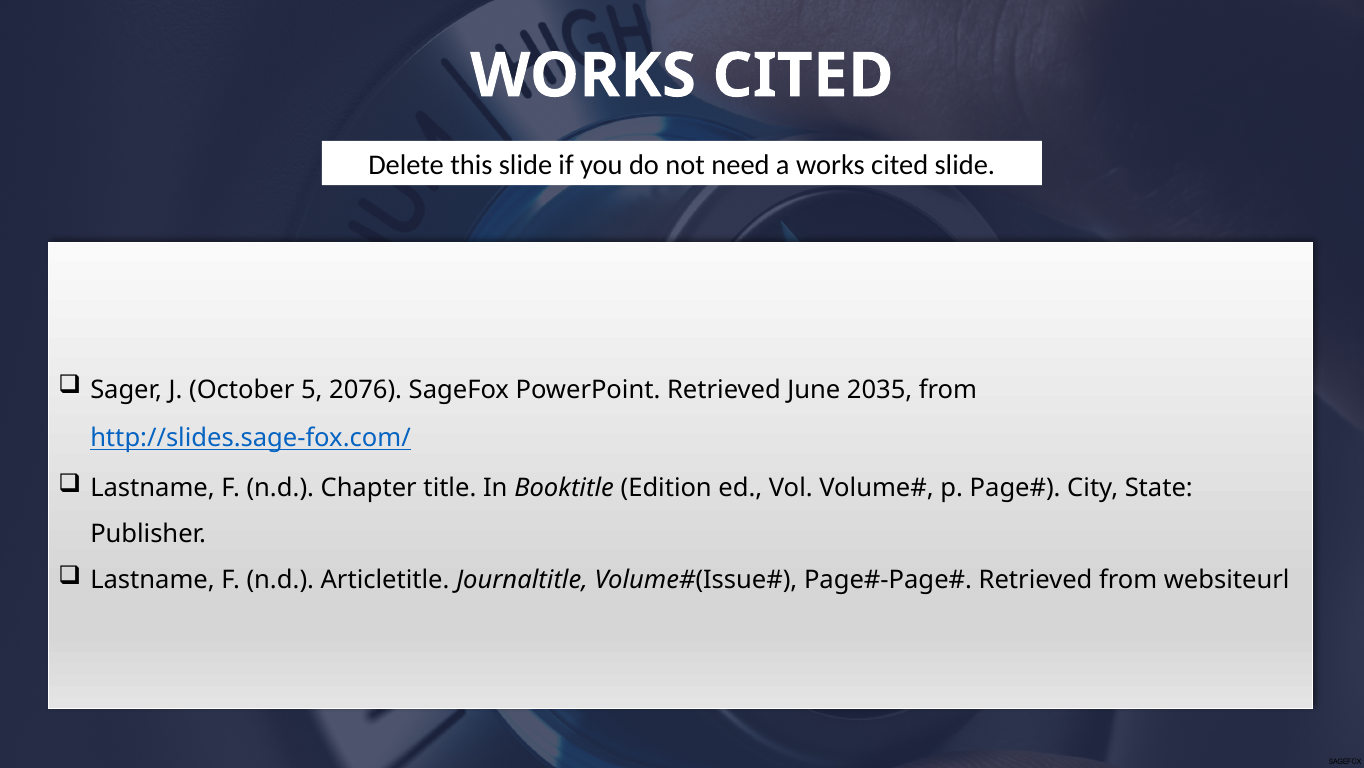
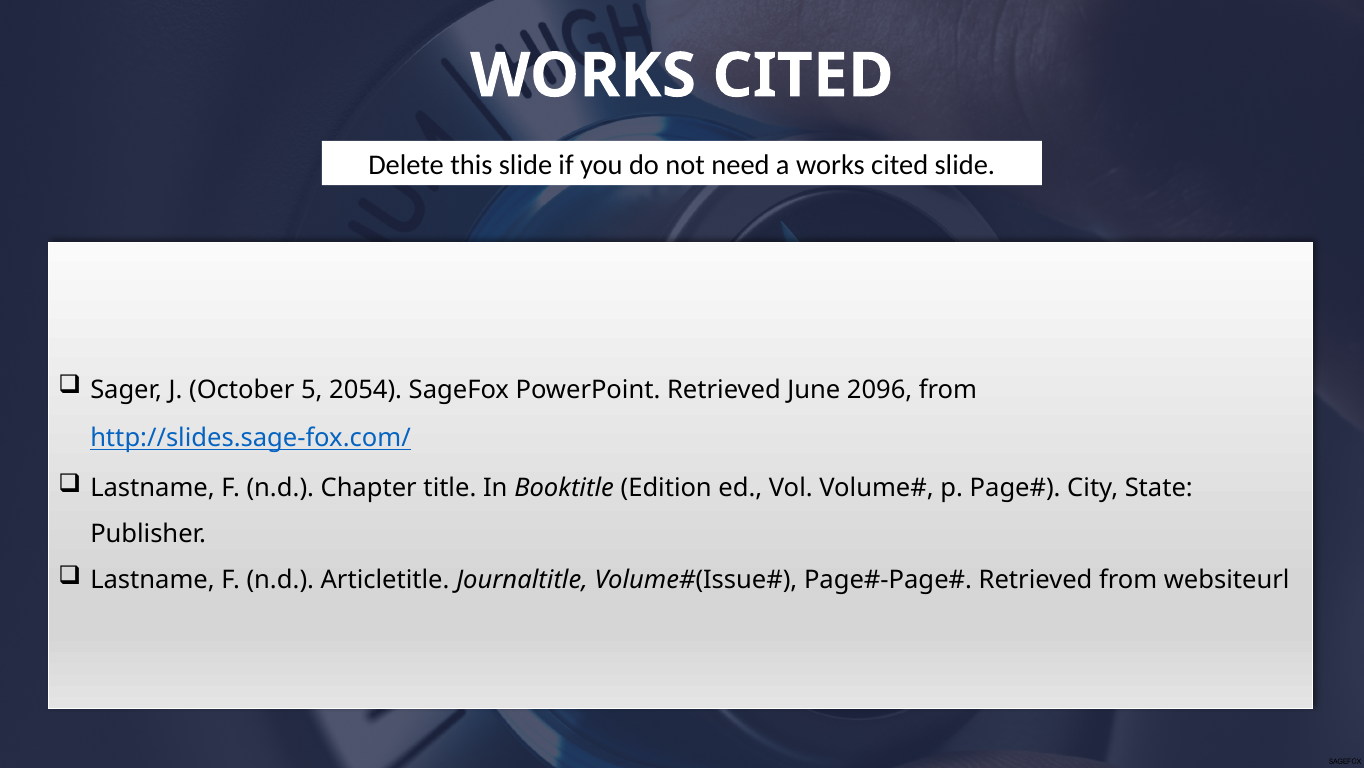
2076: 2076 -> 2054
2035: 2035 -> 2096
